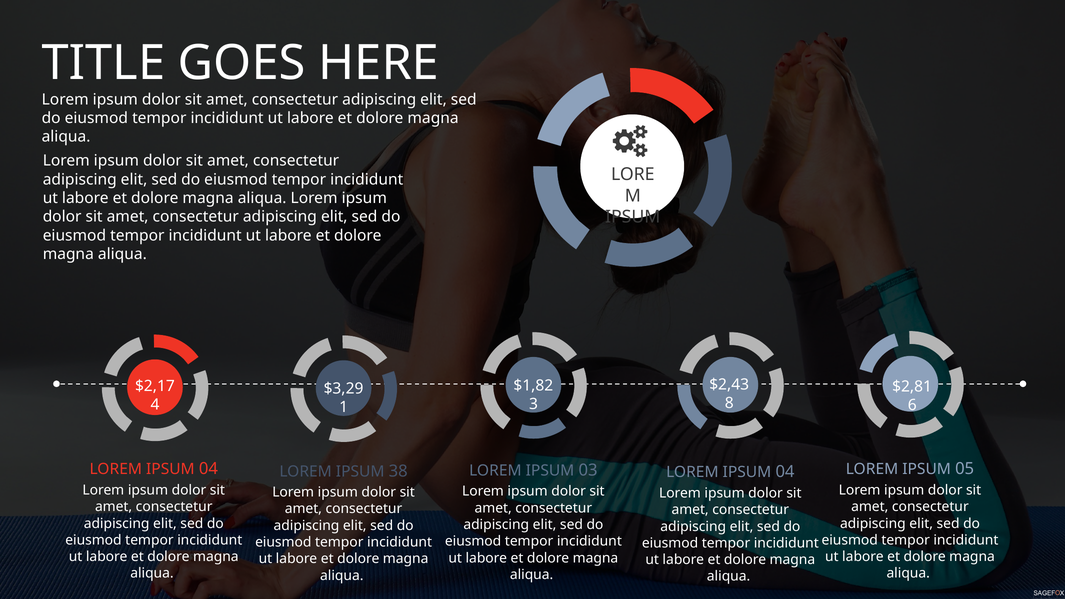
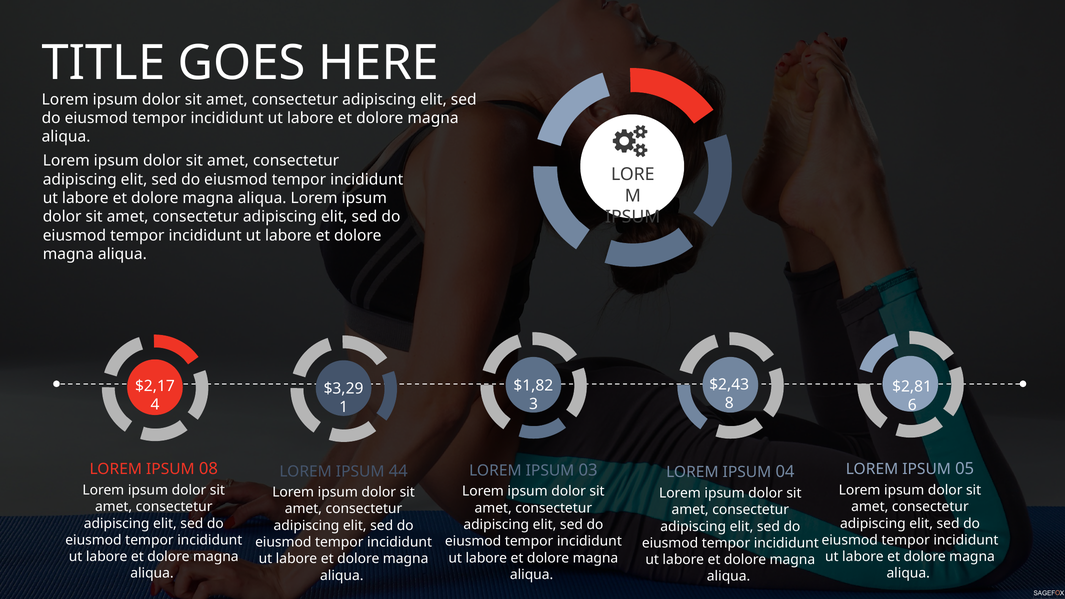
04 at (208, 469): 04 -> 08
38: 38 -> 44
